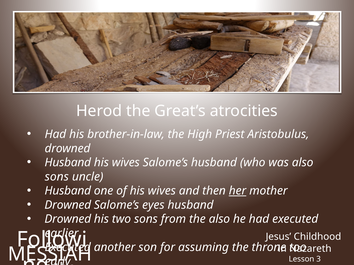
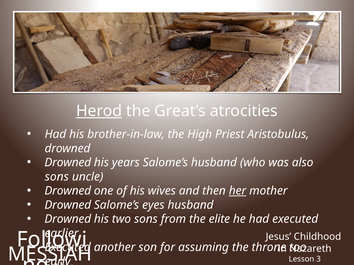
Herod underline: none -> present
Husband at (68, 163): Husband -> Drowned
wives at (126, 163): wives -> years
Husband at (68, 191): Husband -> Drowned
the also: also -> elite
